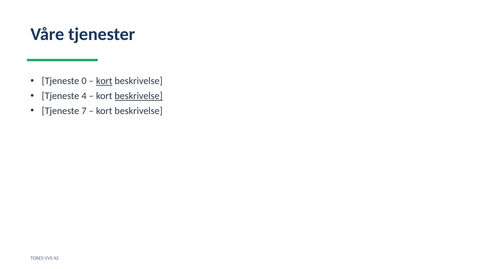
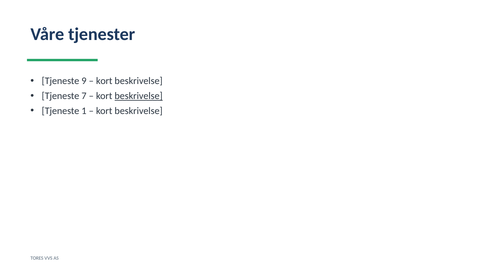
0: 0 -> 9
kort at (104, 81) underline: present -> none
4: 4 -> 7
7: 7 -> 1
